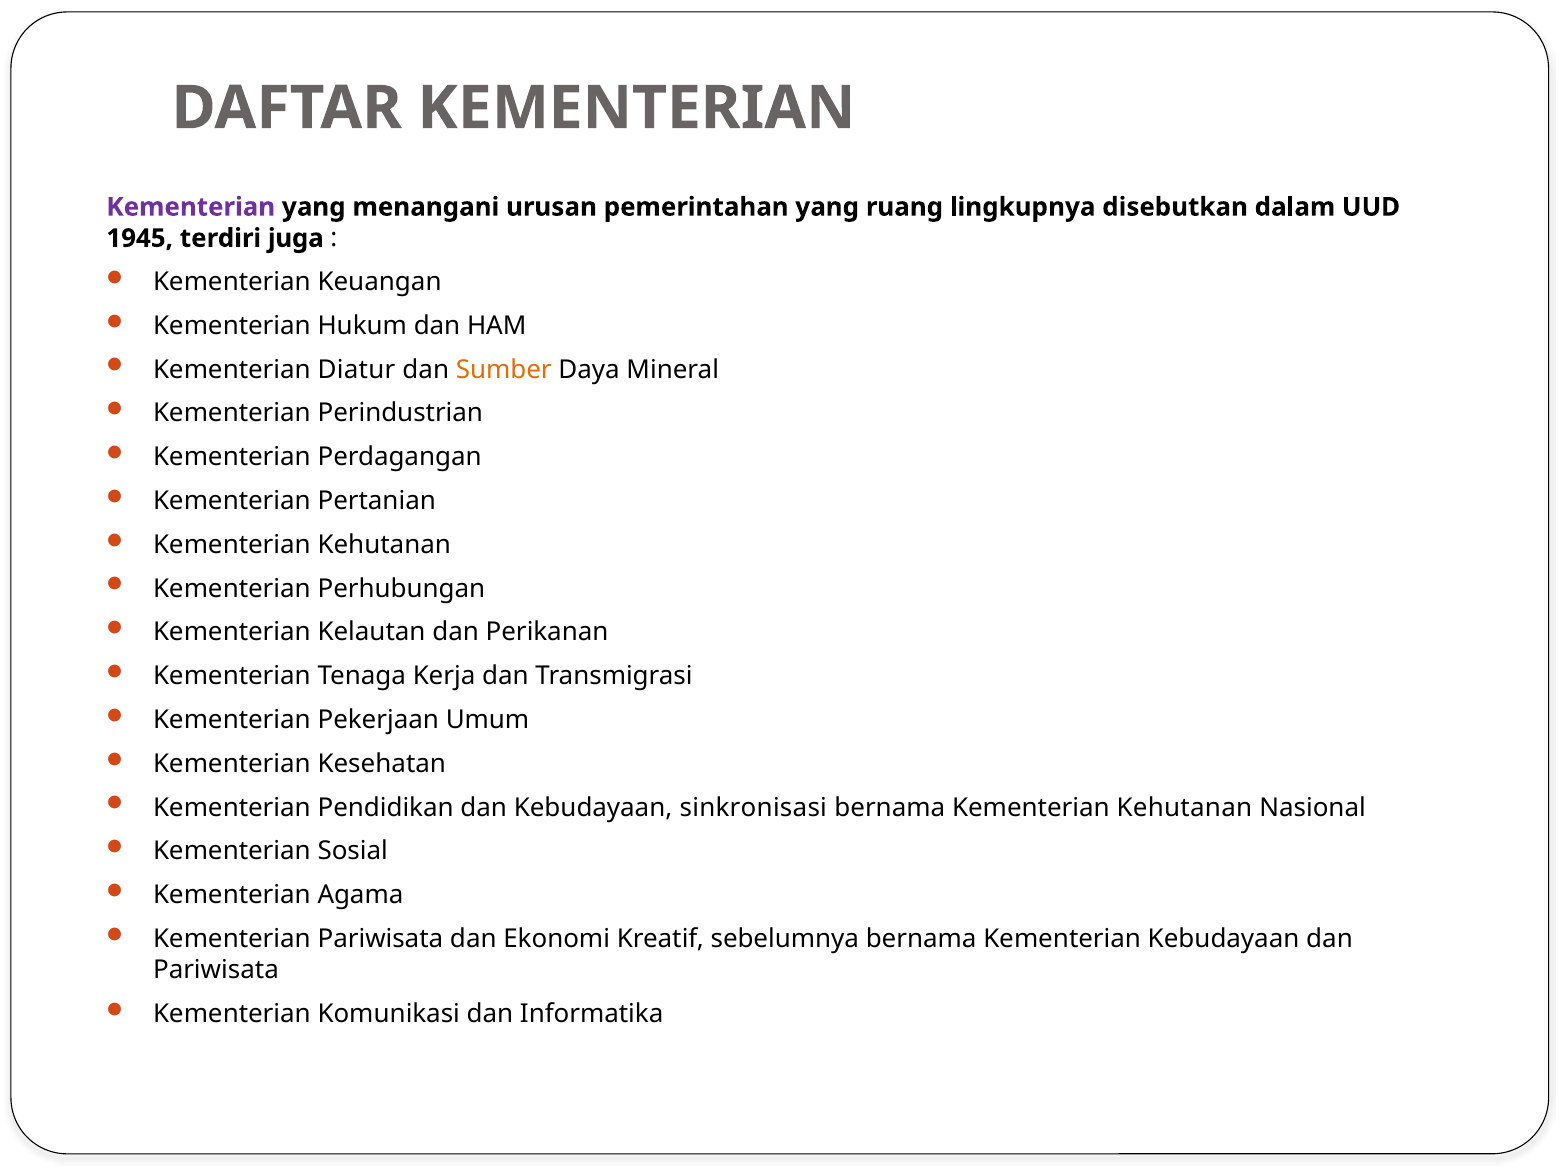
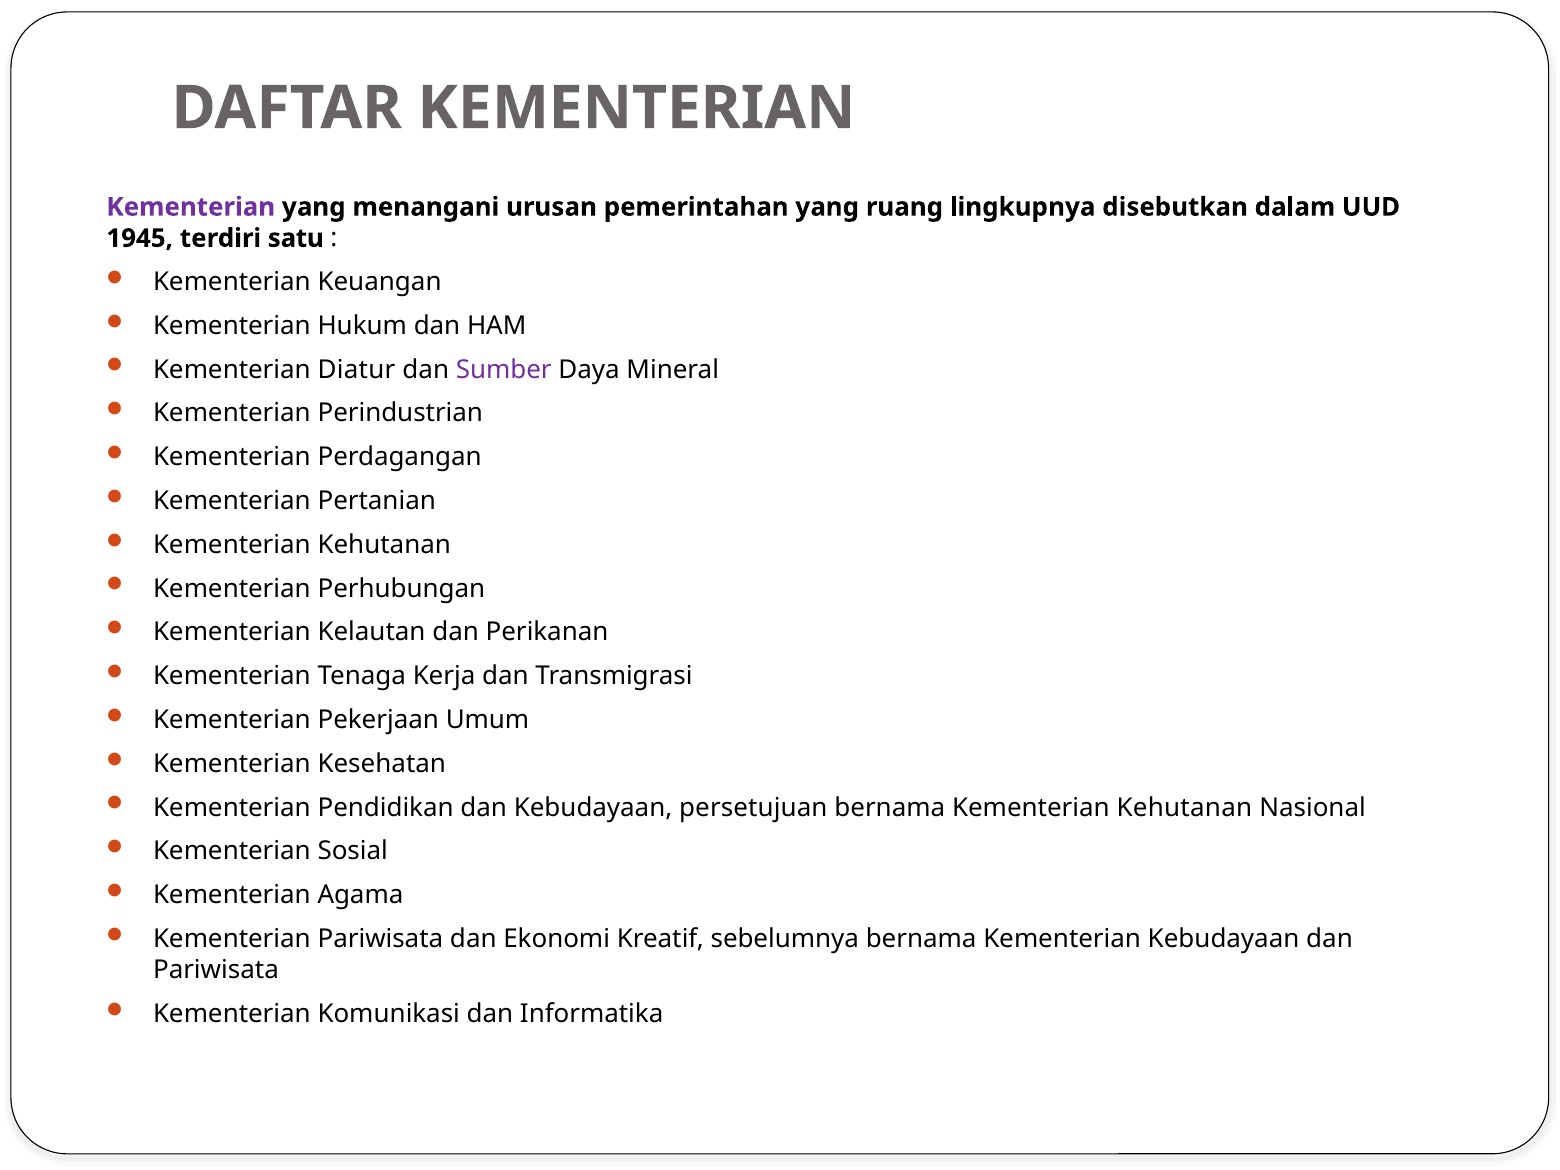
juga: juga -> satu
Sumber colour: orange -> purple
sinkronisasi: sinkronisasi -> persetujuan
